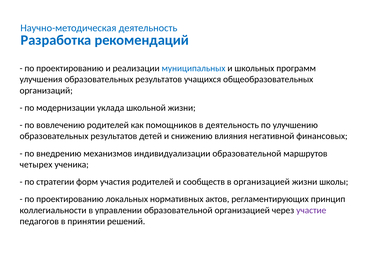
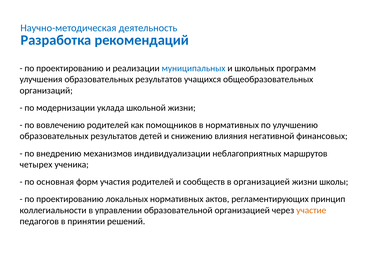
в деятельность: деятельность -> нормативных
индивидуализации образовательной: образовательной -> неблагоприятных
стратегии: стратегии -> основная
участие colour: purple -> orange
